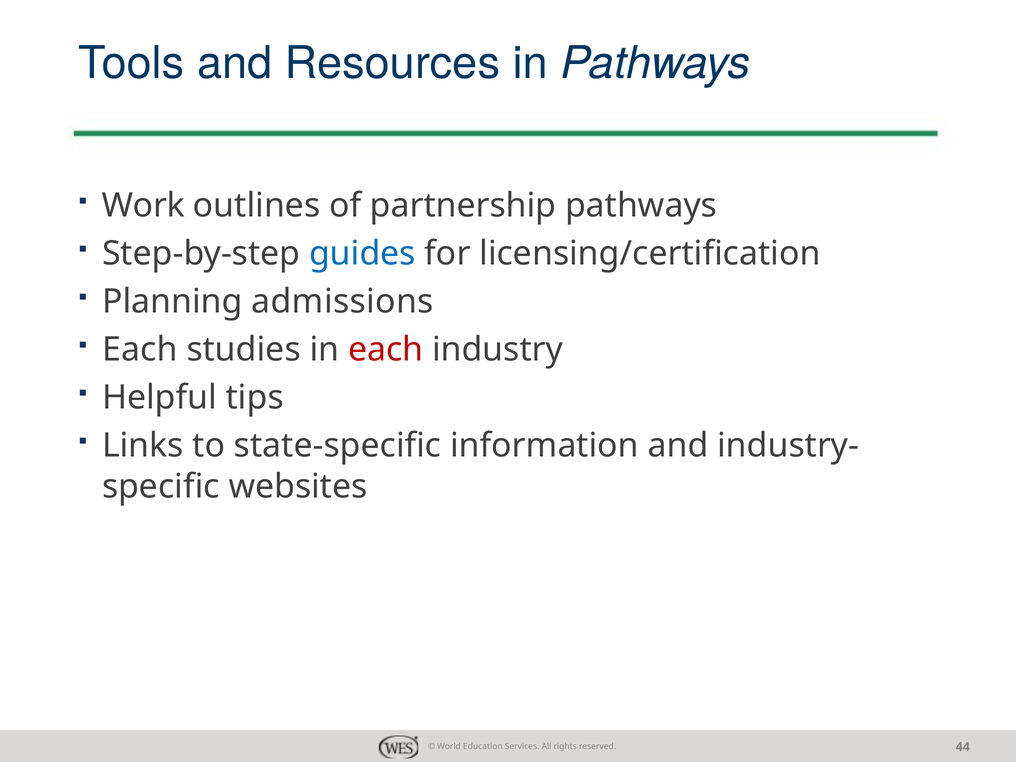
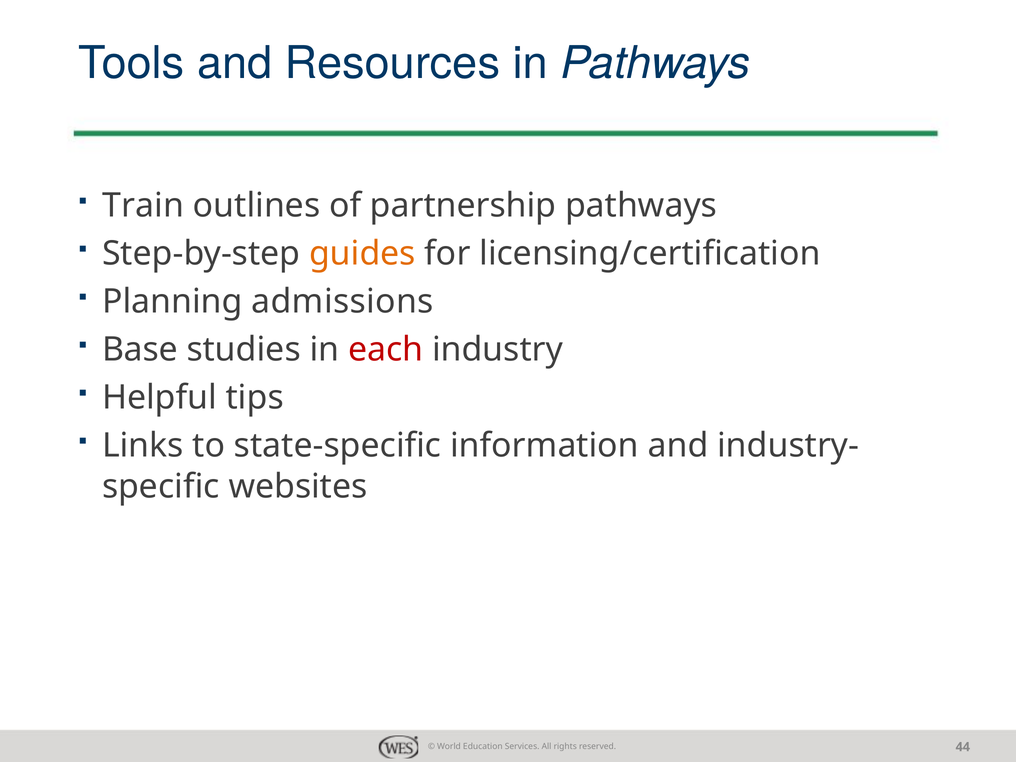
Work: Work -> Train
guides colour: blue -> orange
Each at (140, 350): Each -> Base
